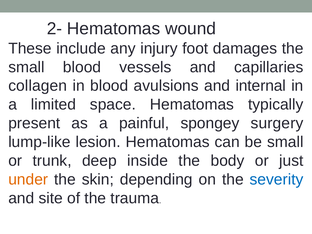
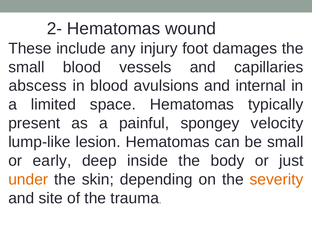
collagen: collagen -> abscess
surgery: surgery -> velocity
trunk: trunk -> early
severity colour: blue -> orange
